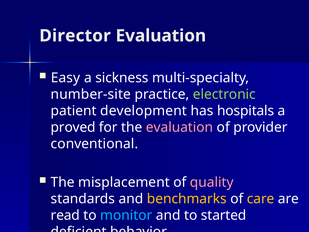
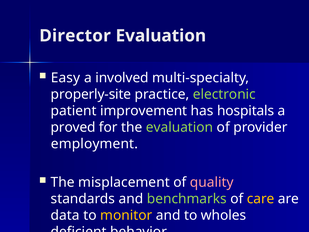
sickness: sickness -> involved
number-site: number-site -> properly-site
development: development -> improvement
evaluation at (180, 127) colour: pink -> light green
conventional: conventional -> employment
benchmarks colour: yellow -> light green
read: read -> data
monitor colour: light blue -> yellow
started: started -> wholes
